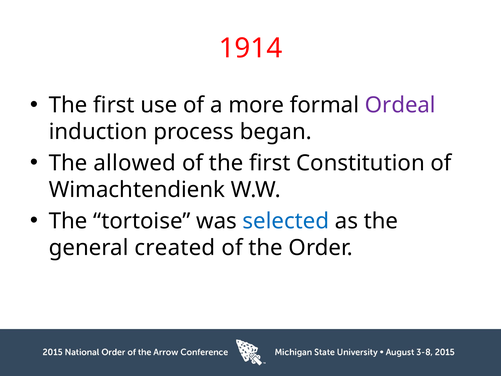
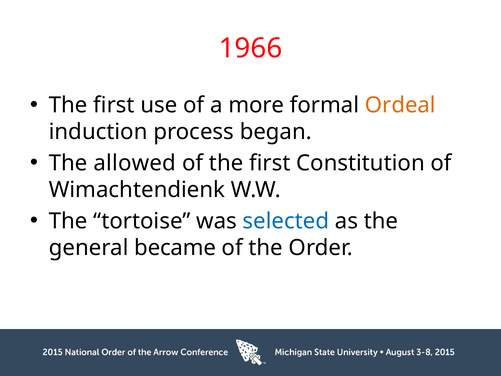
1914: 1914 -> 1966
Ordeal colour: purple -> orange
created: created -> became
